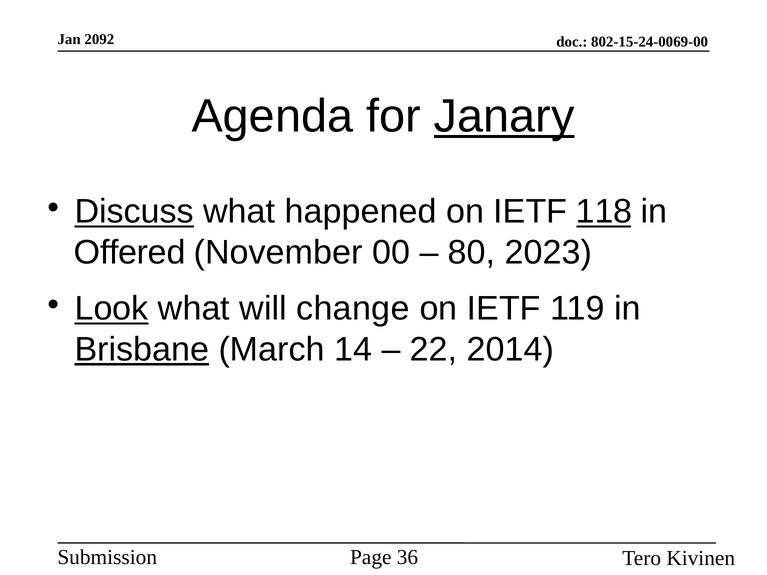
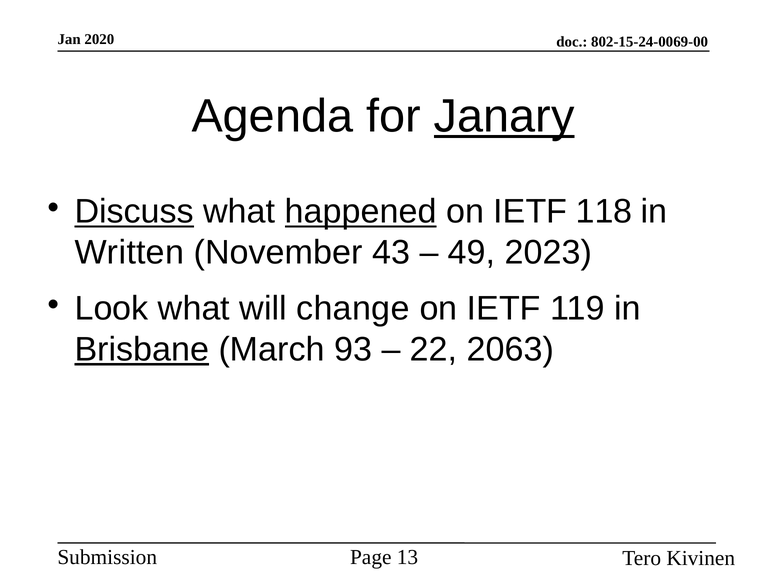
2092: 2092 -> 2020
happened underline: none -> present
118 underline: present -> none
Offered: Offered -> Written
00: 00 -> 43
80: 80 -> 49
Look underline: present -> none
14: 14 -> 93
2014: 2014 -> 2063
36: 36 -> 13
